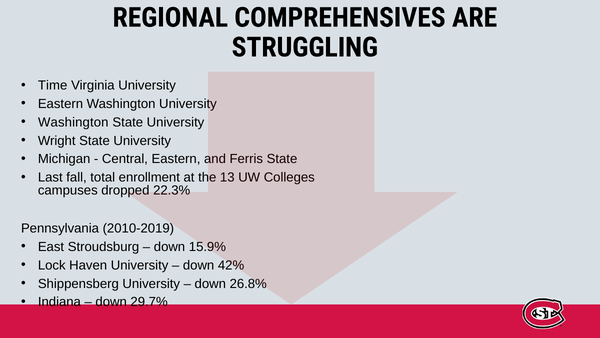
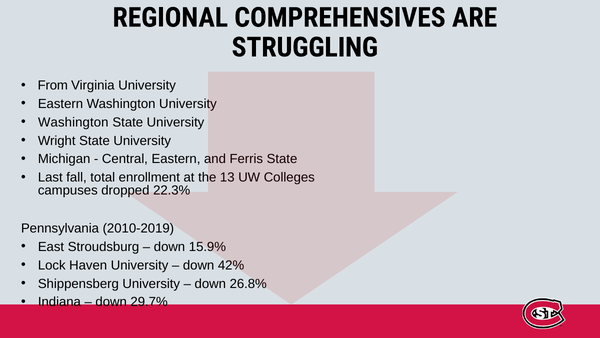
Time: Time -> From
